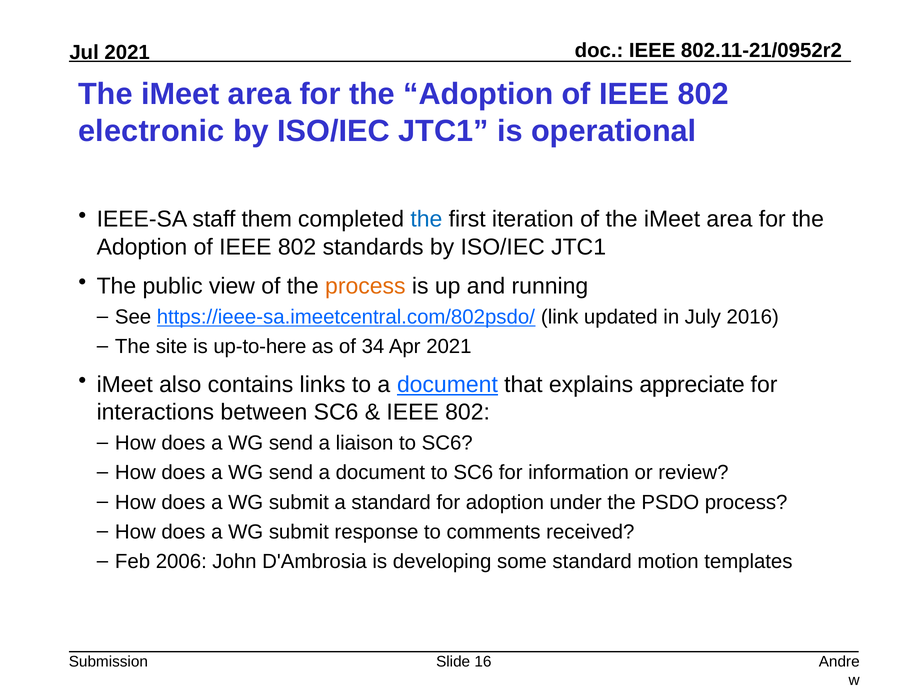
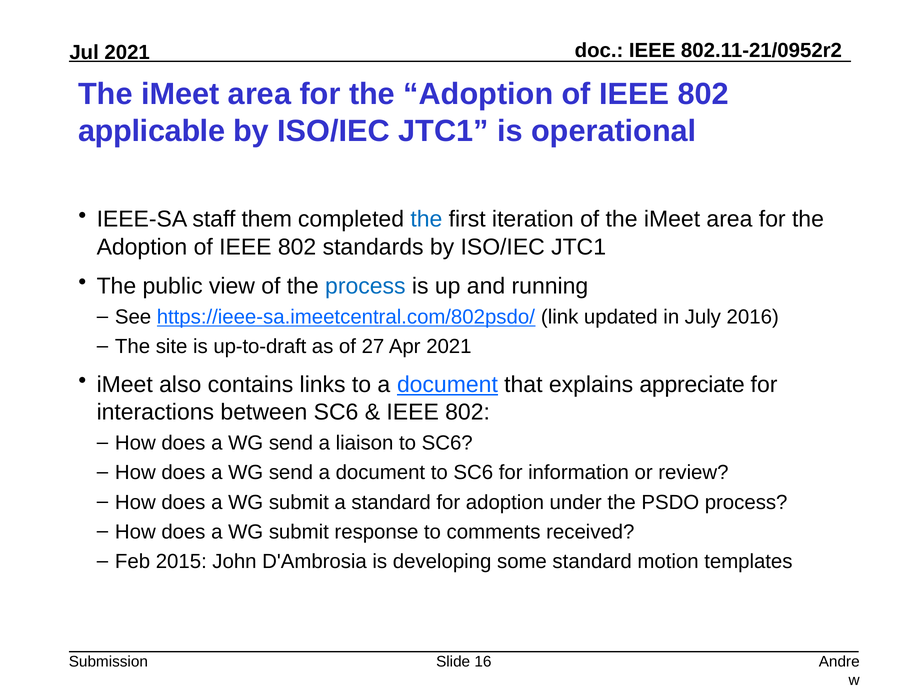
electronic: electronic -> applicable
process at (365, 286) colour: orange -> blue
up-to-here: up-to-here -> up-to-draft
34: 34 -> 27
2006: 2006 -> 2015
